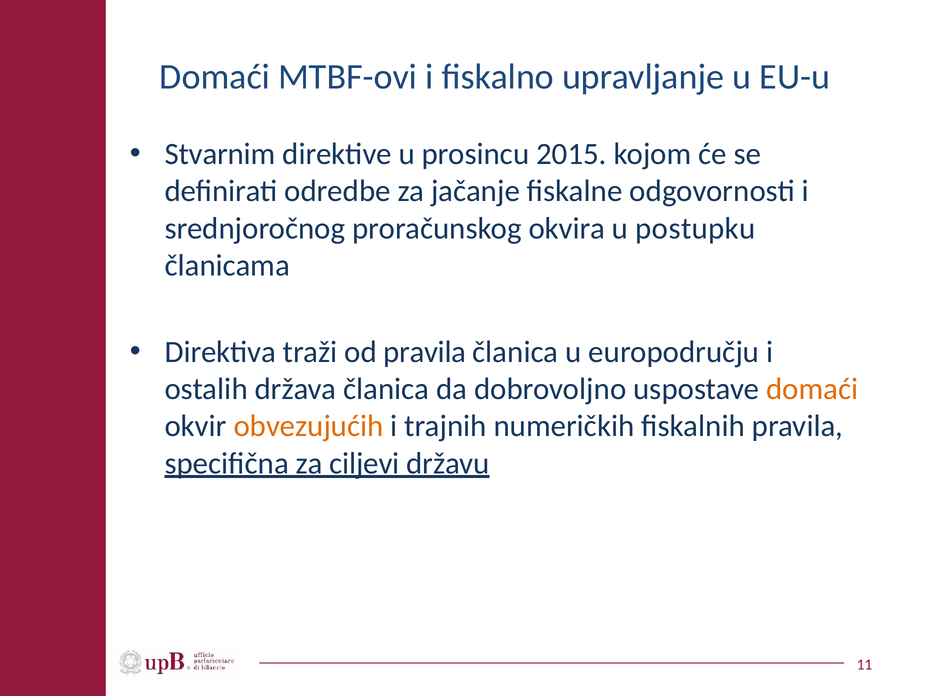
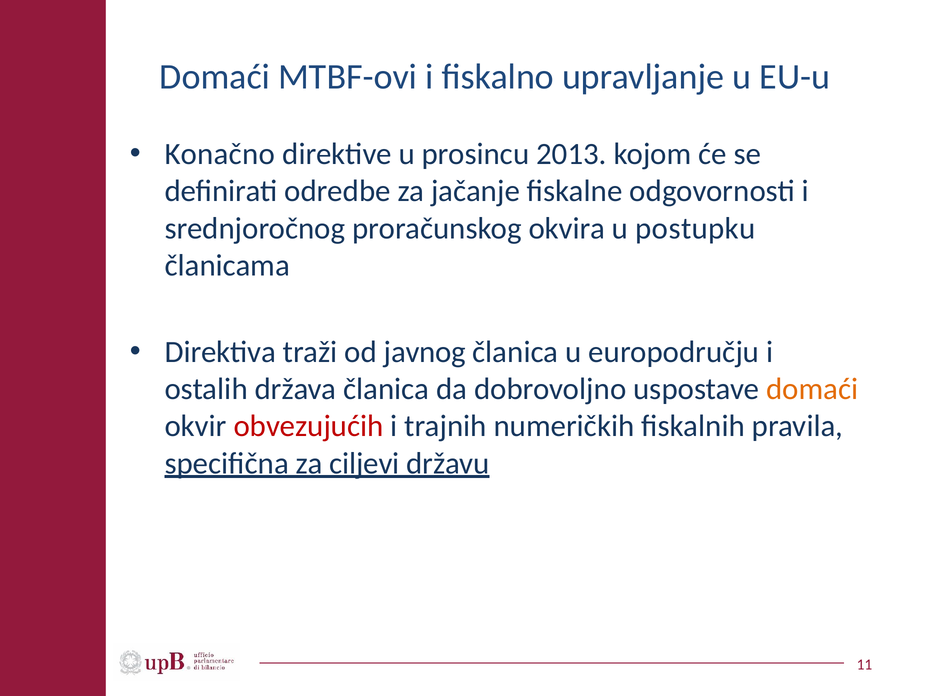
Stvarnim: Stvarnim -> Konačno
2015: 2015 -> 2013
od pravila: pravila -> javnog
obvezujućih colour: orange -> red
